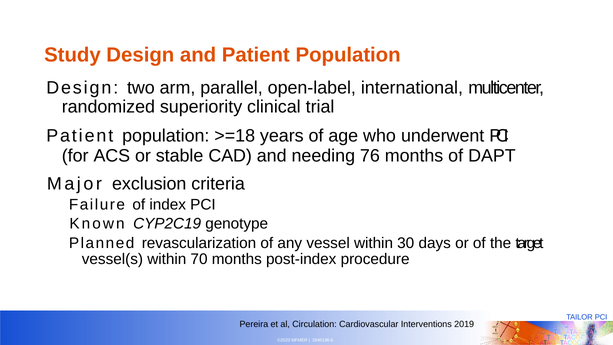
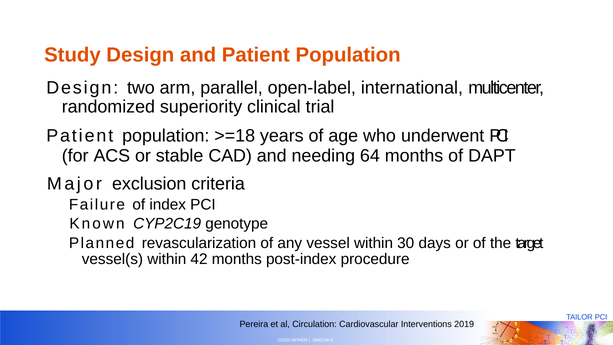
76: 76 -> 64
70: 70 -> 42
